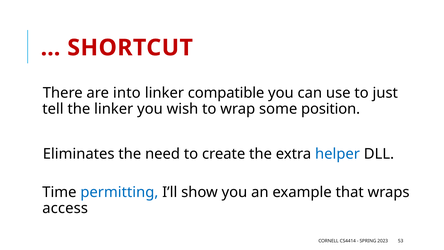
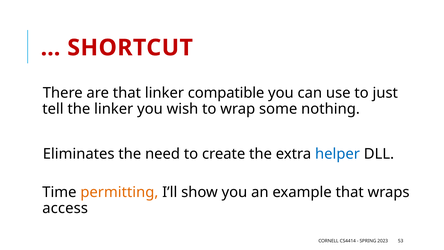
are into: into -> that
position: position -> nothing
permitting colour: blue -> orange
